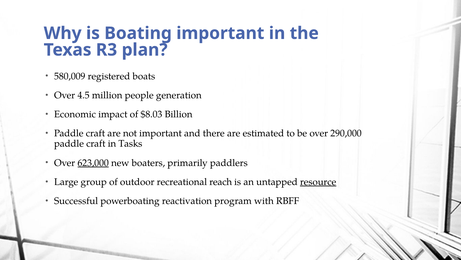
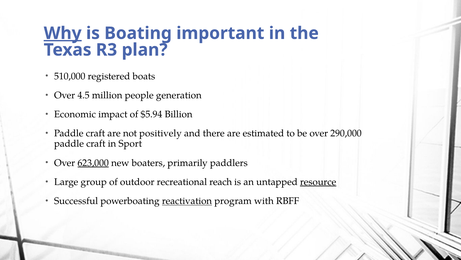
Why underline: none -> present
580,009: 580,009 -> 510,000
$8.03: $8.03 -> $5.94
not important: important -> positively
Tasks: Tasks -> Sport
reactivation underline: none -> present
